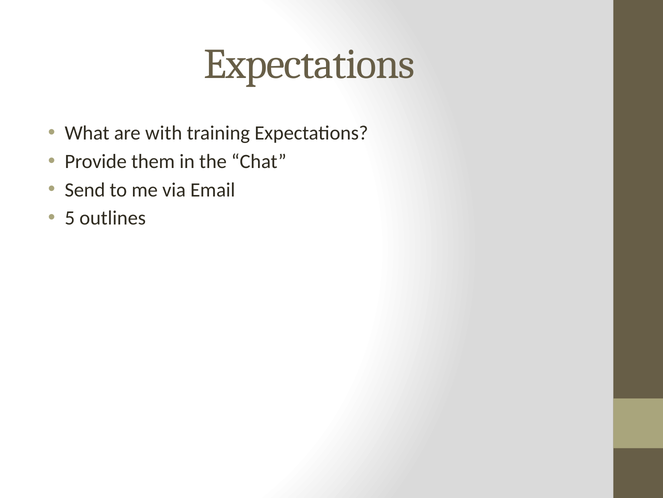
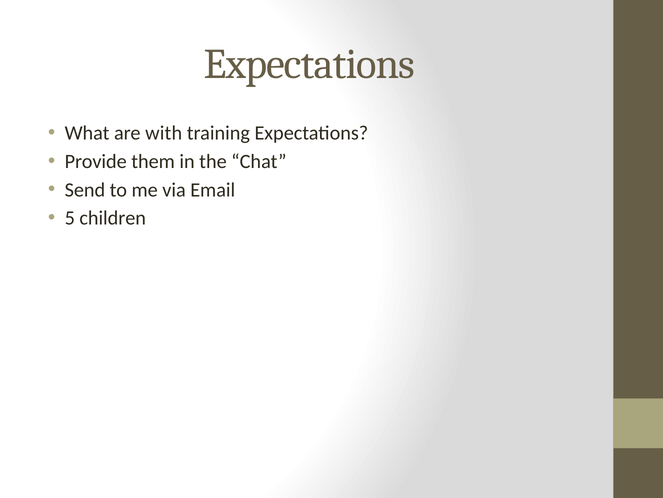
outlines: outlines -> children
